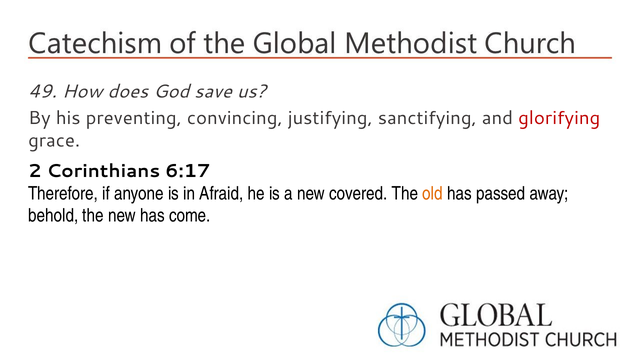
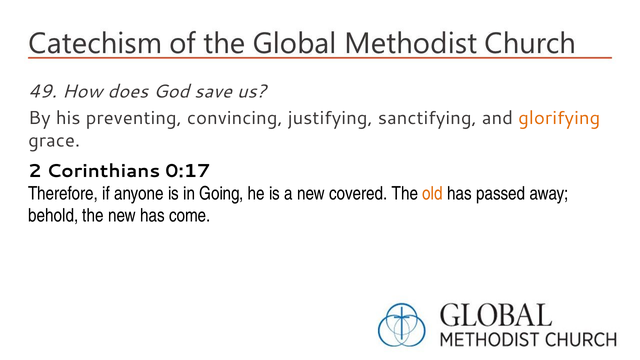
glorifying colour: red -> orange
6:17: 6:17 -> 0:17
Afraid: Afraid -> Going
